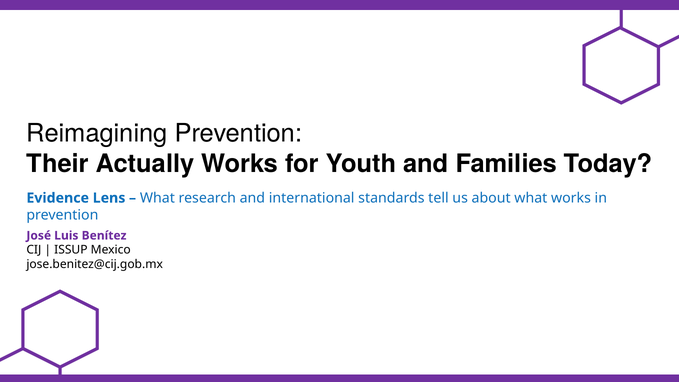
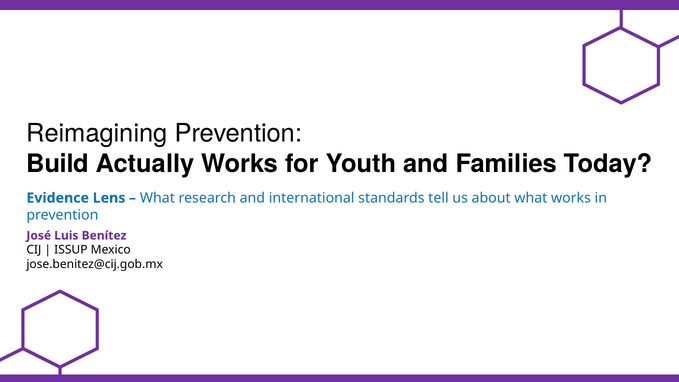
Their: Their -> Build
